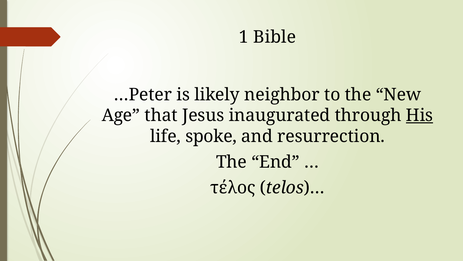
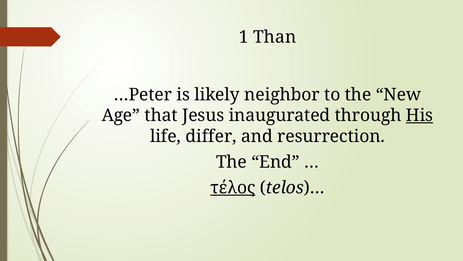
Bible: Bible -> Than
spoke: spoke -> differ
τέλος underline: none -> present
